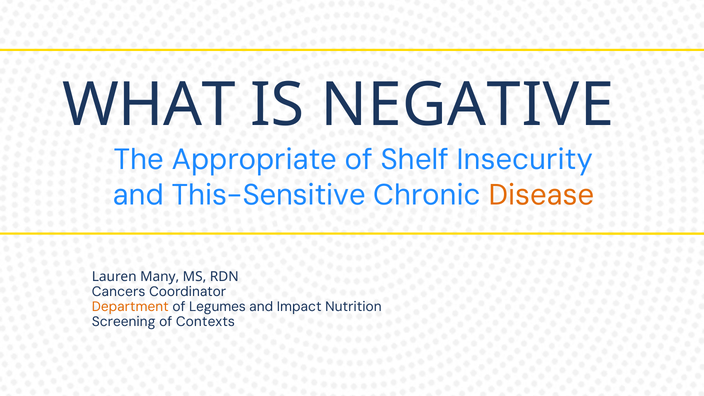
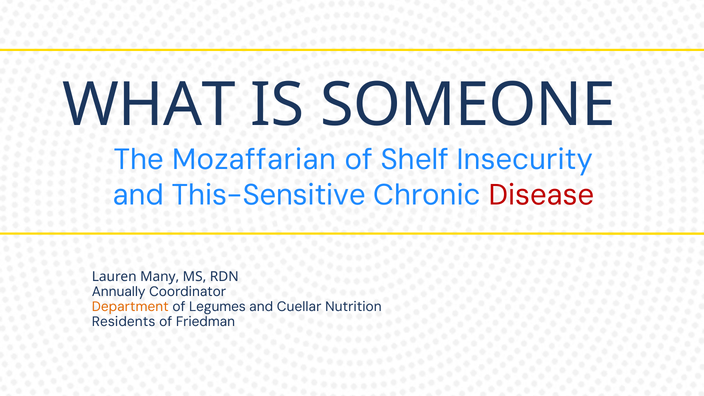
NEGATIVE: NEGATIVE -> SOMEONE
Appropriate: Appropriate -> Mozaffarian
Disease colour: orange -> red
Cancers: Cancers -> Annually
Impact: Impact -> Cuellar
Screening: Screening -> Residents
Contexts: Contexts -> Friedman
